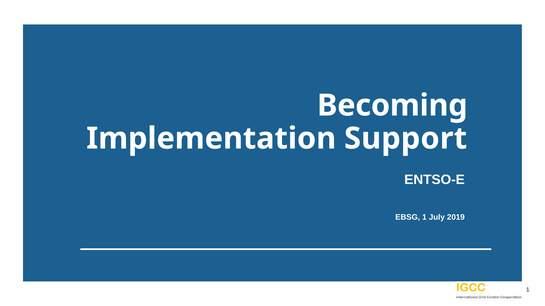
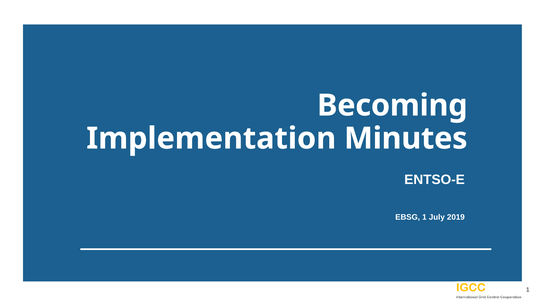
Support: Support -> Minutes
